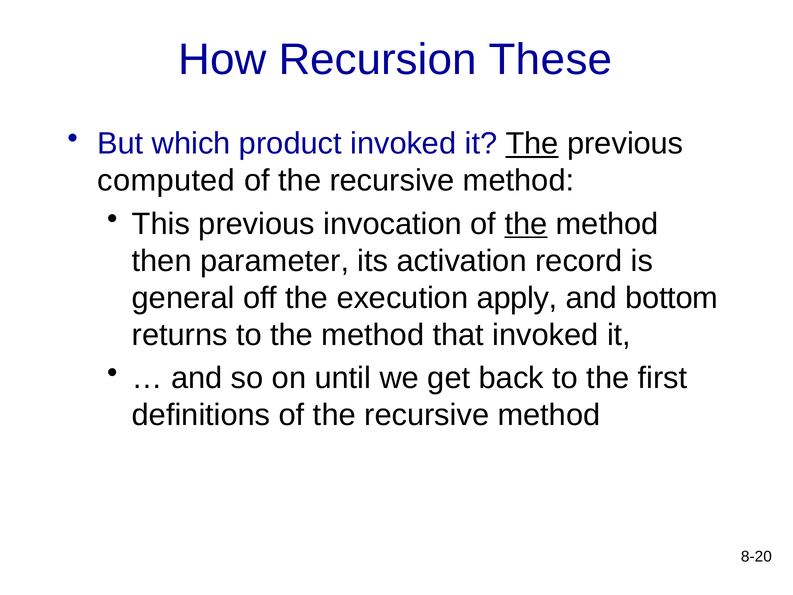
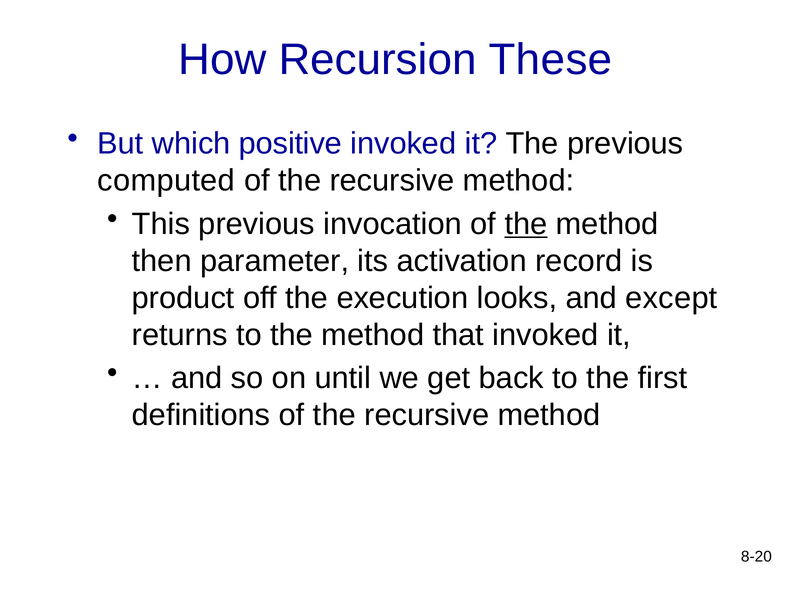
product: product -> positive
The at (532, 144) underline: present -> none
general: general -> product
apply: apply -> looks
bottom: bottom -> except
